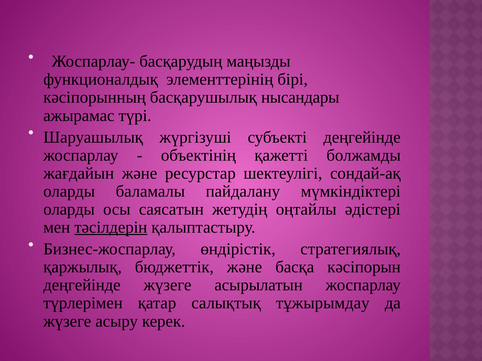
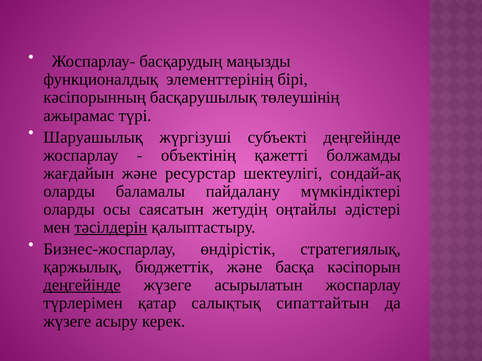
нысандары: нысандары -> төлеушінің
деңгейінде at (82, 285) underline: none -> present
тұжырымдау: тұжырымдау -> сипаттайтын
